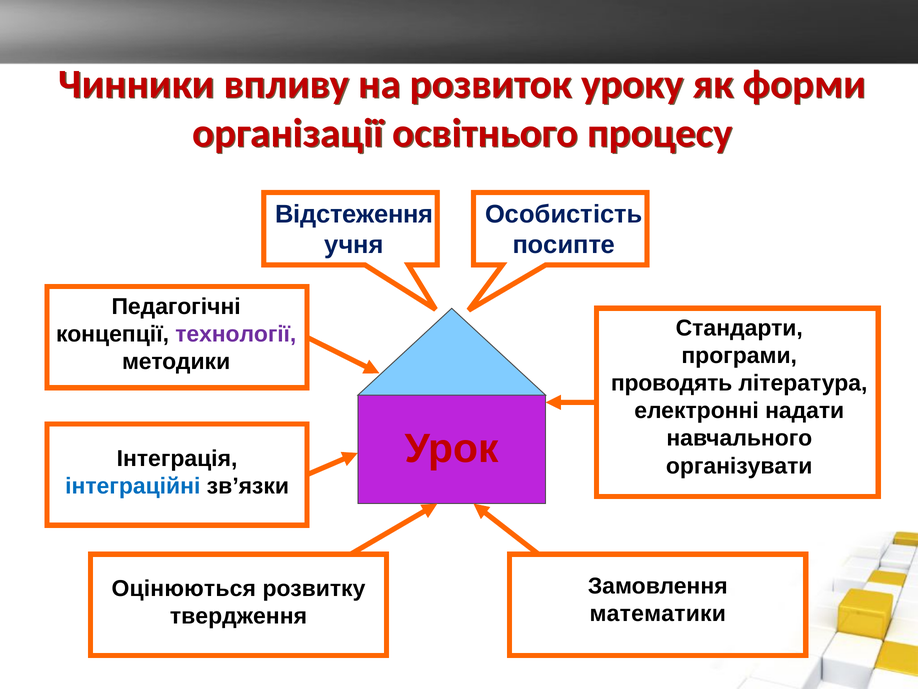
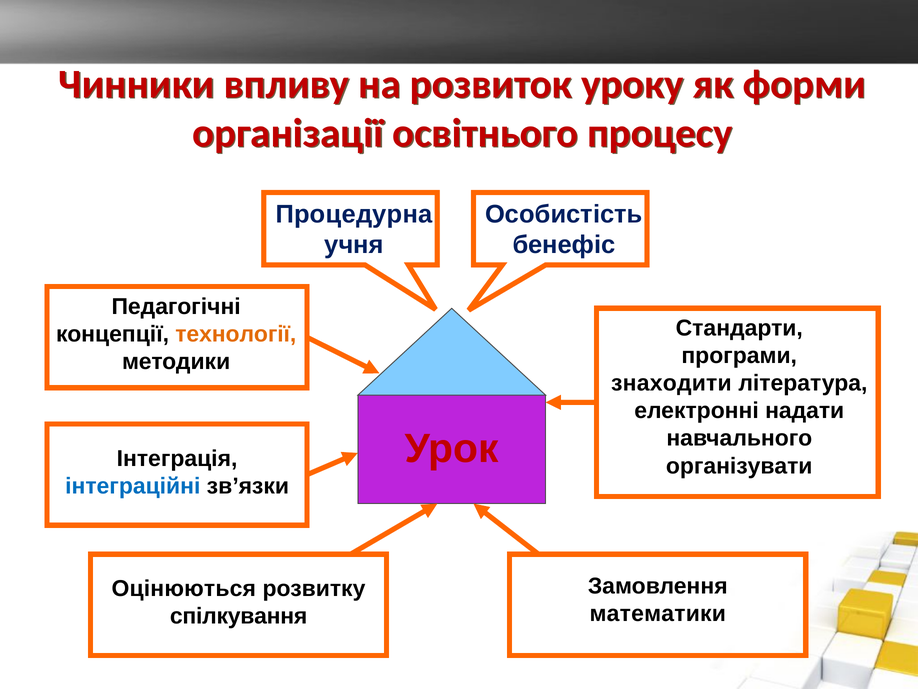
Відстеження: Відстеження -> Процедурна
посипте: посипте -> бенефіс
технології colour: purple -> orange
проводять: проводять -> знаходити
твердження: твердження -> спілкування
